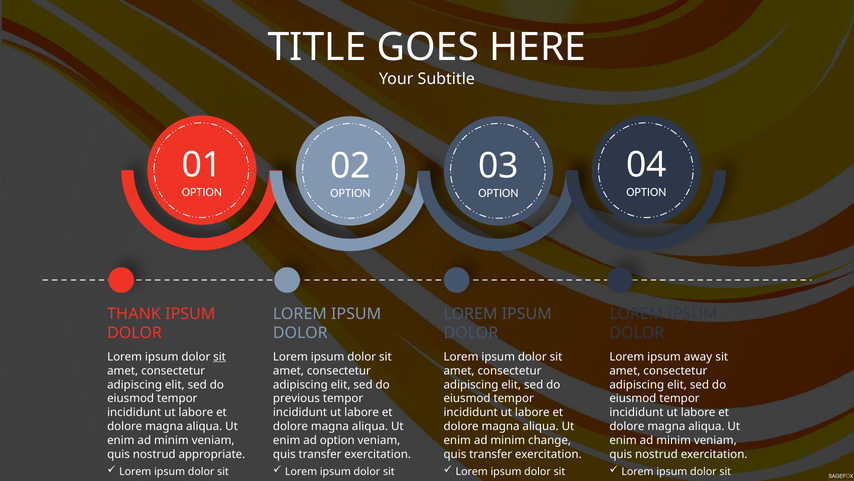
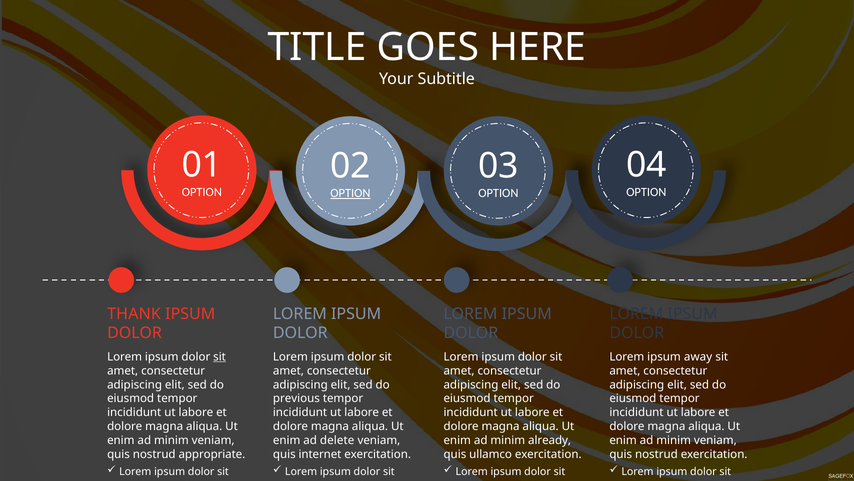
OPTION at (350, 193) underline: none -> present
ad option: option -> delete
change: change -> already
transfer at (320, 454): transfer -> internet
transfer at (491, 454): transfer -> ullamco
